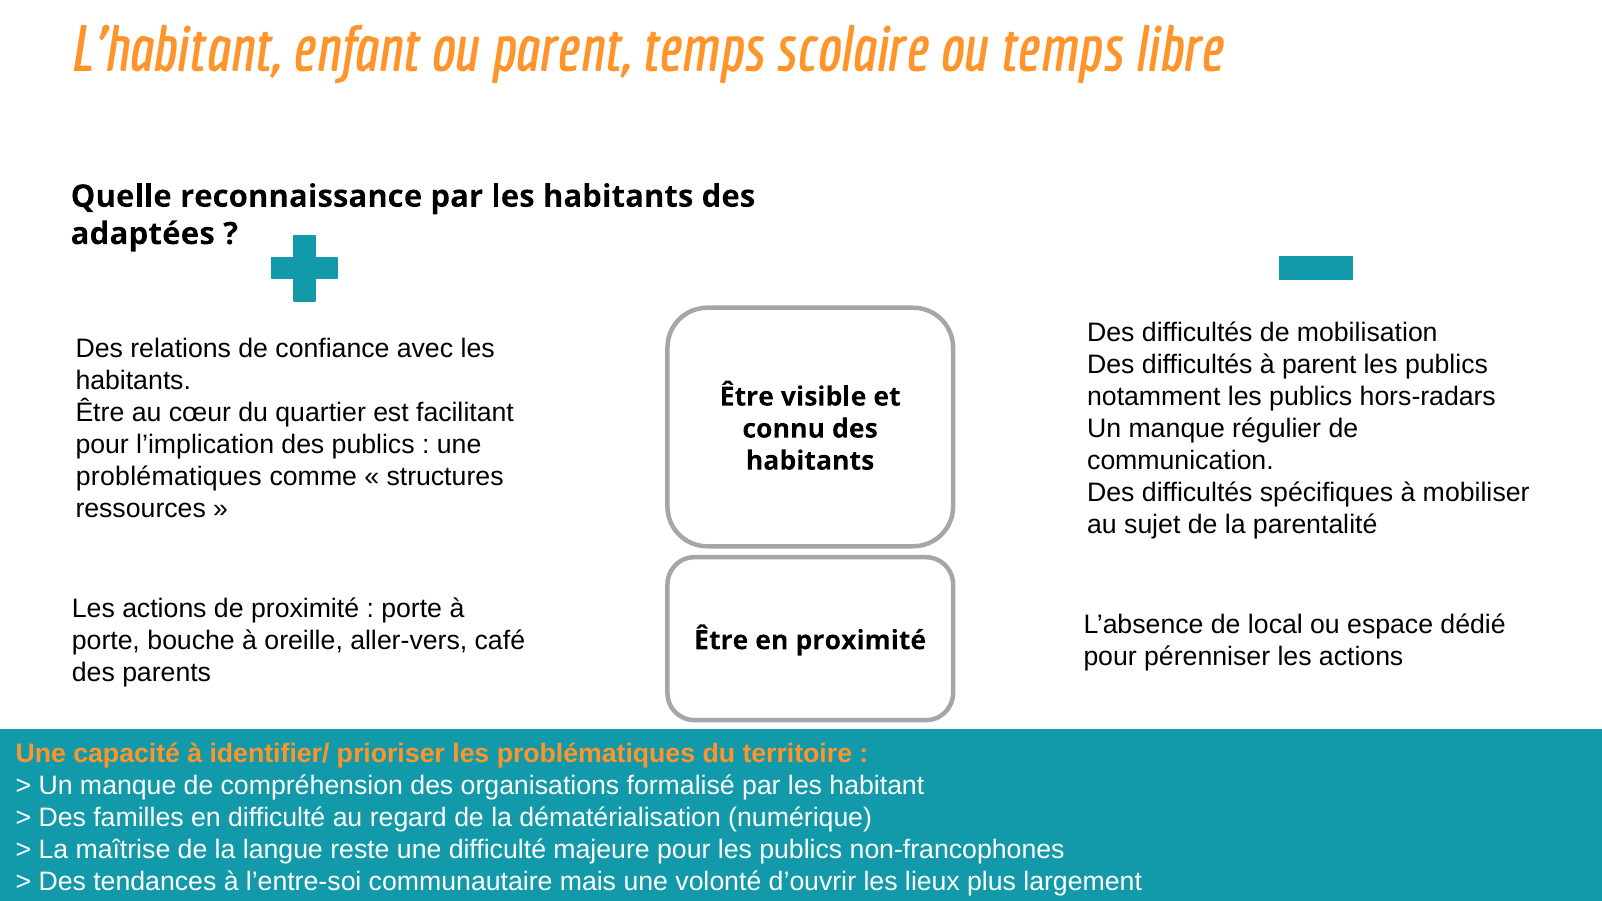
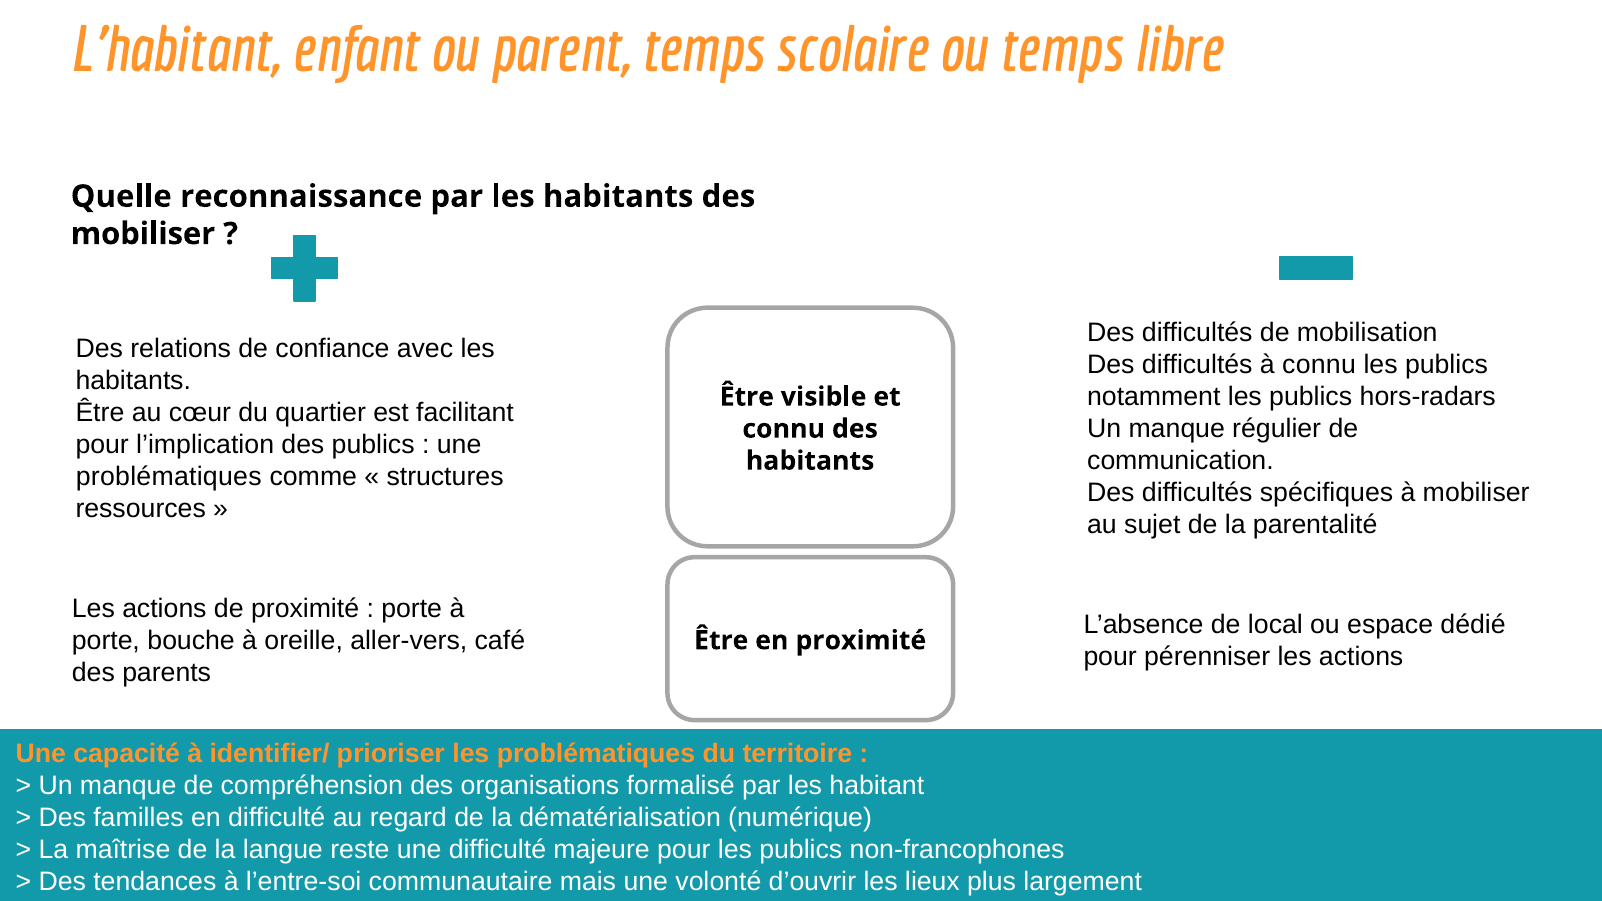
adaptées at (143, 234): adaptées -> mobiliser
à parent: parent -> connu
